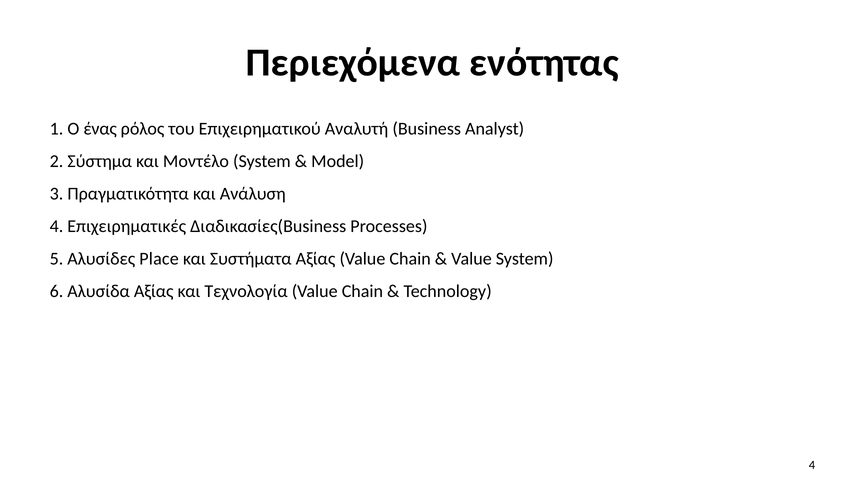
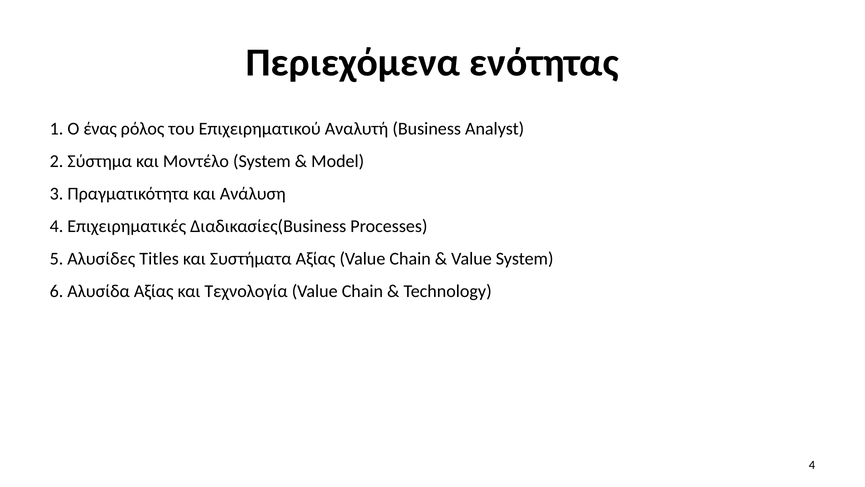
Place: Place -> Titles
